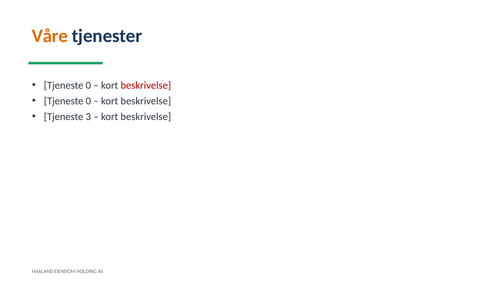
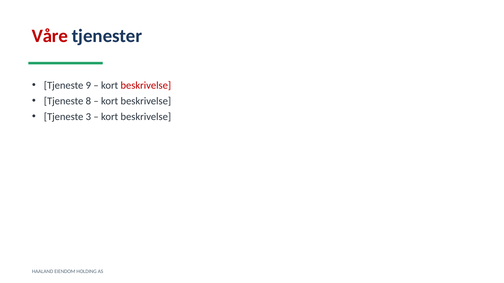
Våre colour: orange -> red
0 at (88, 85): 0 -> 9
0 at (88, 101): 0 -> 8
